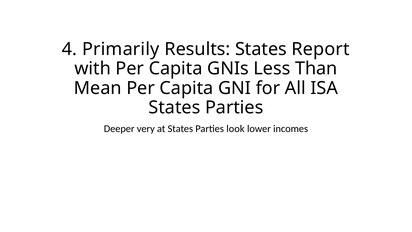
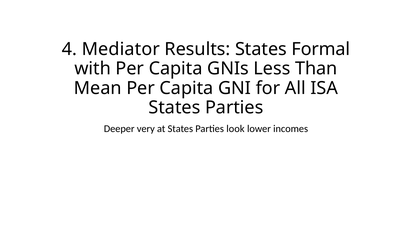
Primarily: Primarily -> Mediator
Report: Report -> Formal
